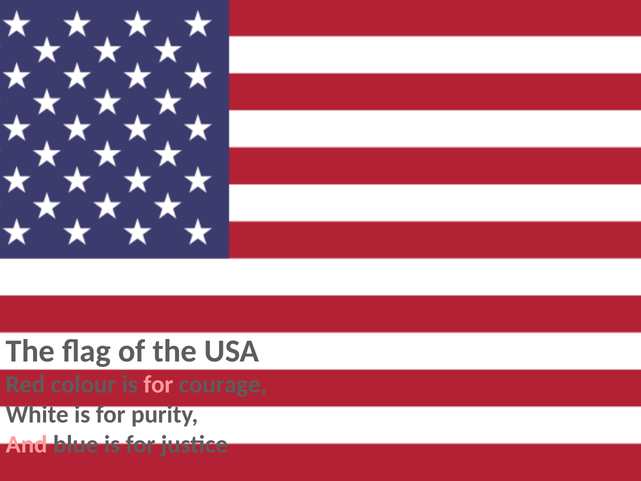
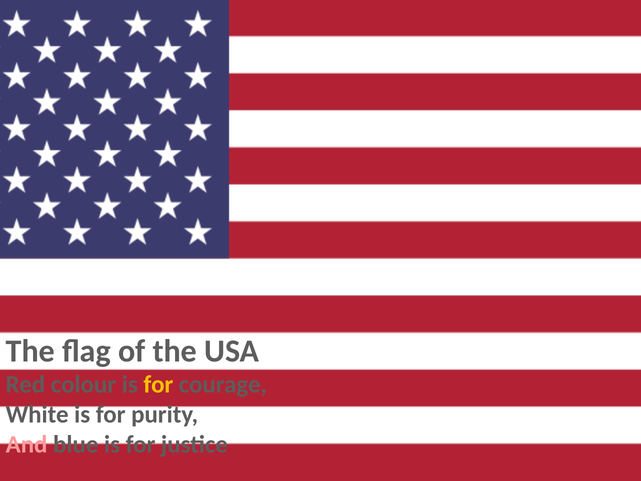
for at (158, 384) colour: pink -> yellow
